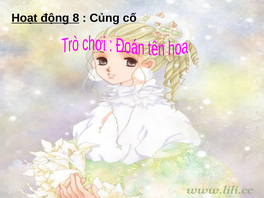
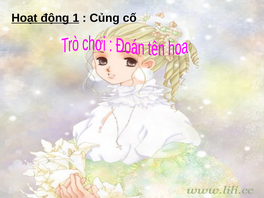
8: 8 -> 1
